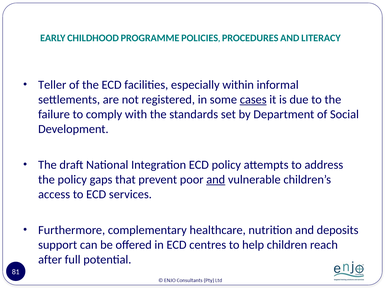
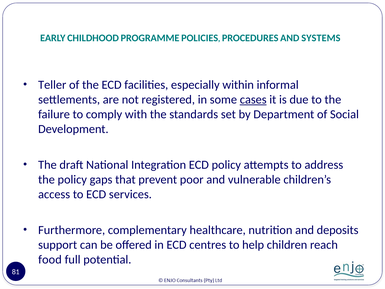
LITERACY: LITERACY -> SYSTEMS
and at (216, 179) underline: present -> none
after: after -> food
